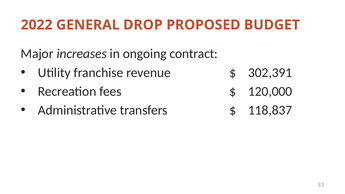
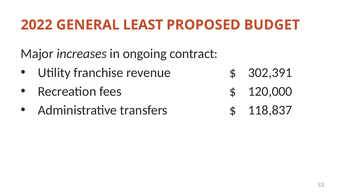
DROP: DROP -> LEAST
